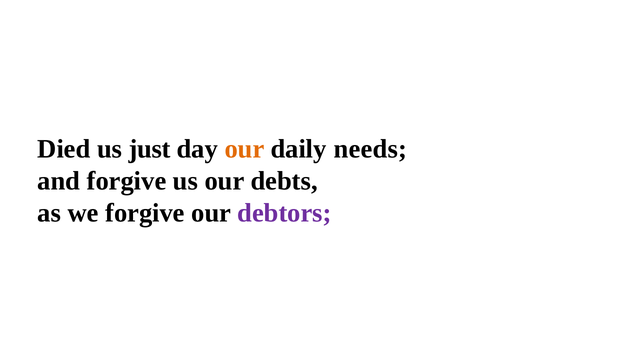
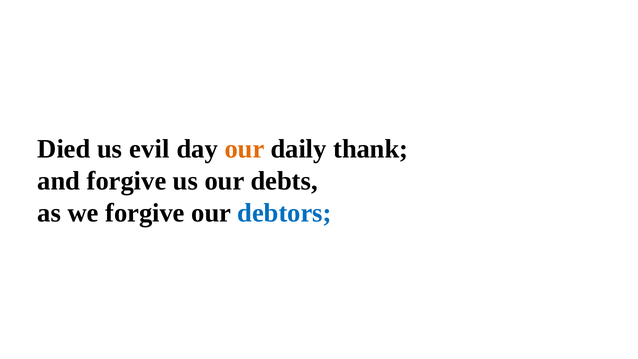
just: just -> evil
needs: needs -> thank
debtors colour: purple -> blue
